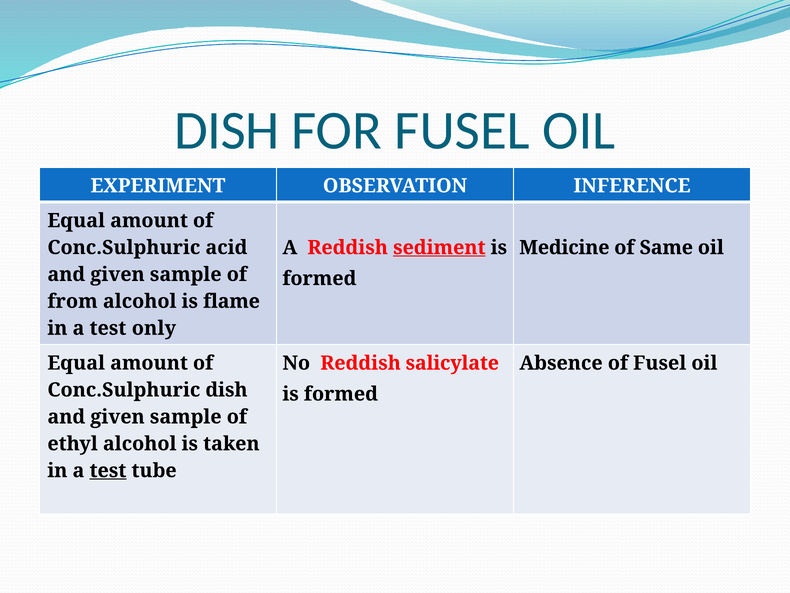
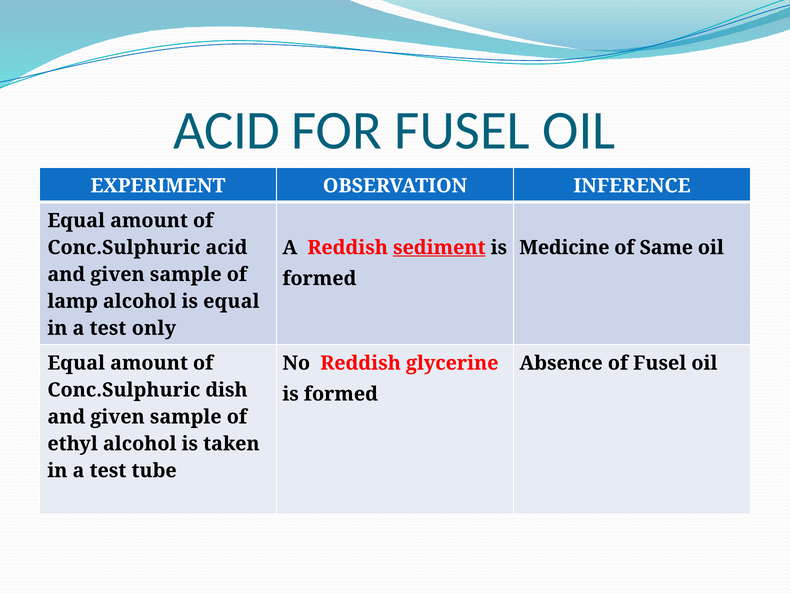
DISH at (227, 130): DISH -> ACID
from: from -> lamp
is flame: flame -> equal
salicylate: salicylate -> glycerine
test at (108, 470) underline: present -> none
